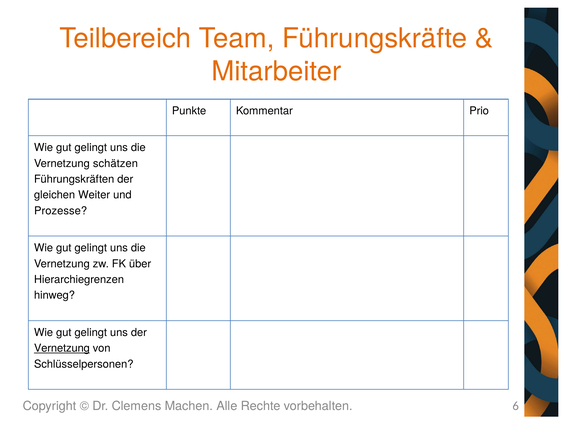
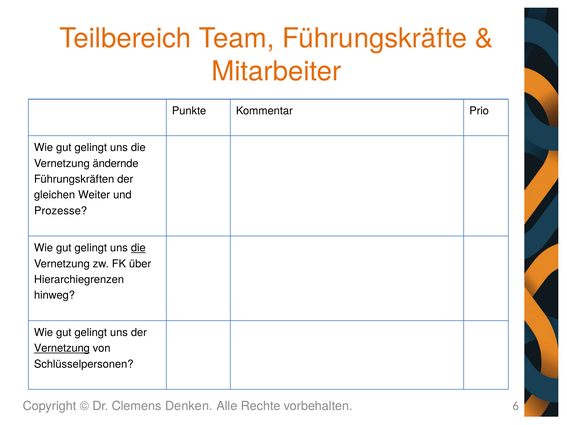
schätzen: schätzen -> ändernde
die at (138, 248) underline: none -> present
Machen: Machen -> Denken
